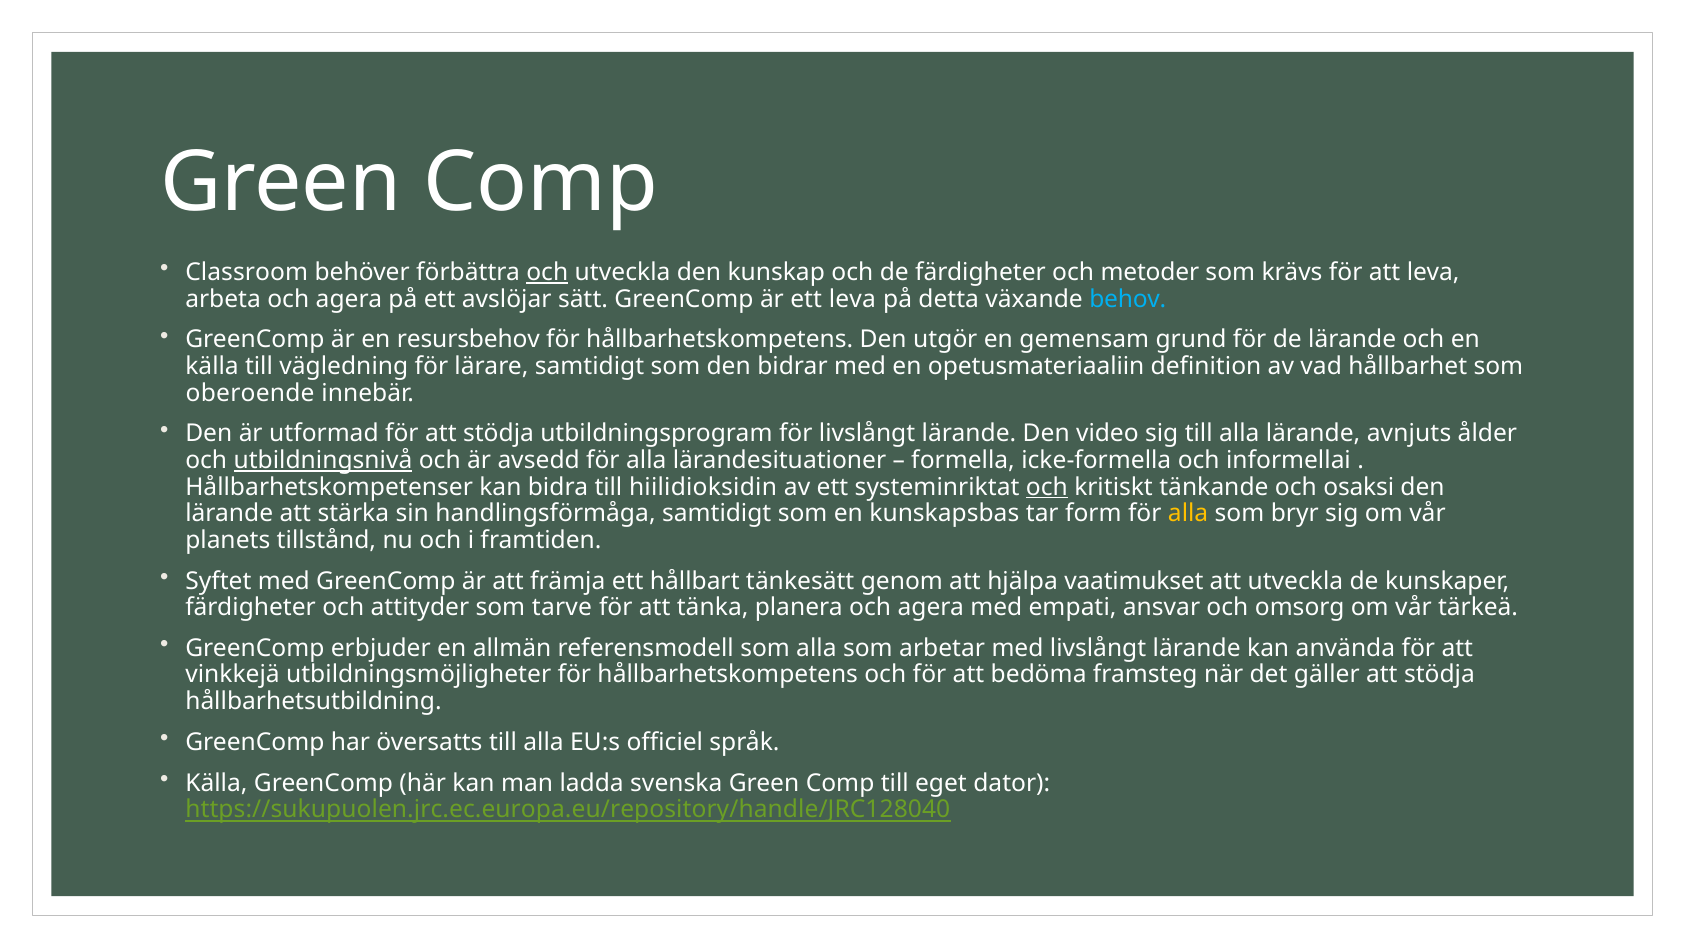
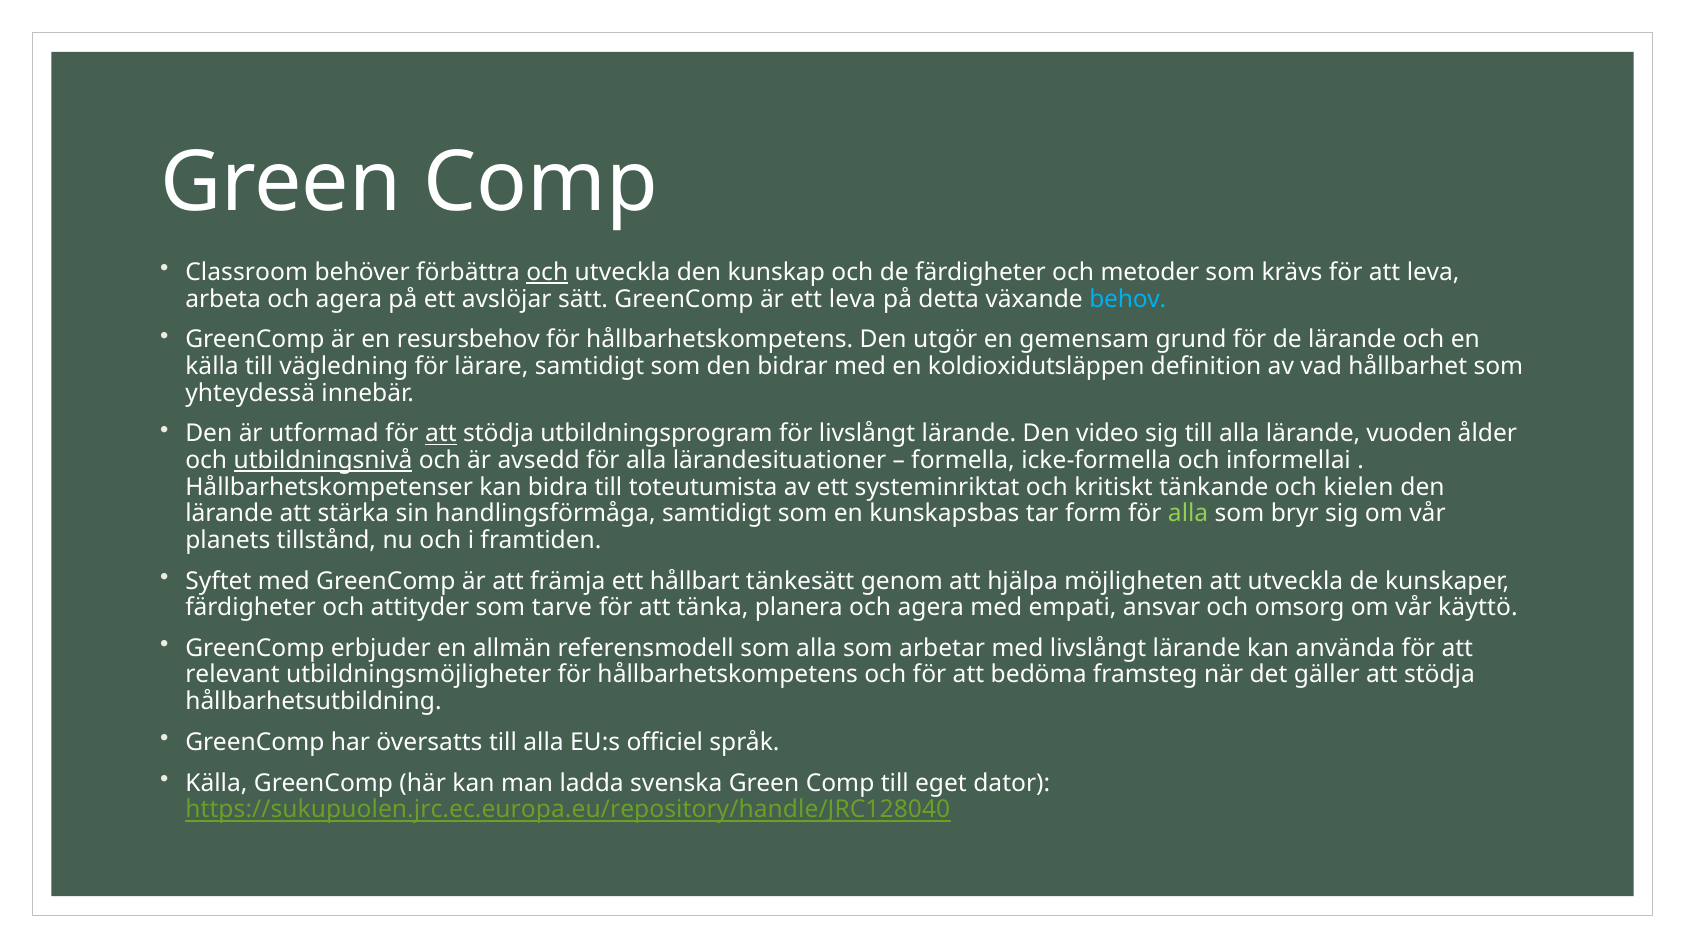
opetusmateriaaliin: opetusmateriaaliin -> koldioxidutsläppen
oberoende: oberoende -> yhteydessä
att at (441, 434) underline: none -> present
avnjuts: avnjuts -> vuoden
hiilidioksidin: hiilidioksidin -> toteutumista
och at (1047, 487) underline: present -> none
osaksi: osaksi -> kielen
alla at (1188, 513) colour: yellow -> light green
vaatimukset: vaatimukset -> möjligheten
tärkeä: tärkeä -> käyttö
vinkkejä: vinkkejä -> relevant
